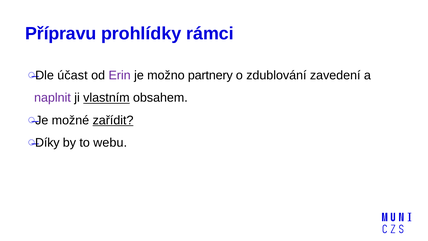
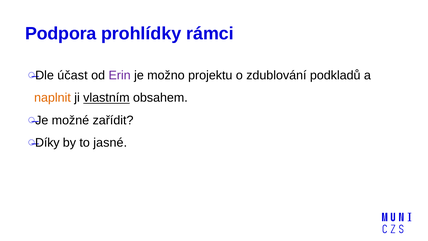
Přípravu: Přípravu -> Podpora
partnery: partnery -> projektu
zavedení: zavedení -> podkladů
naplnit colour: purple -> orange
zařídit underline: present -> none
webu: webu -> jasné
